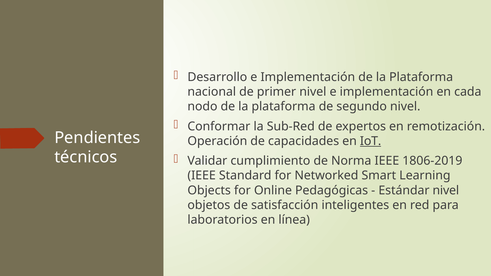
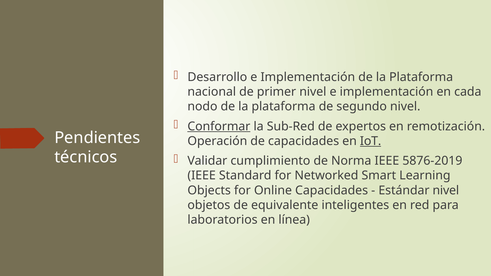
Conformar underline: none -> present
1806-2019: 1806-2019 -> 5876-2019
Online Pedagógicas: Pedagógicas -> Capacidades
satisfacción: satisfacción -> equivalente
